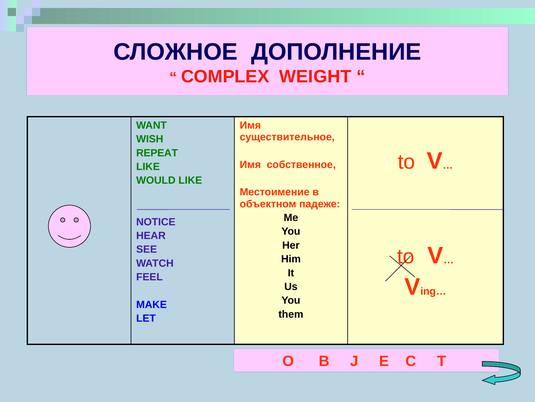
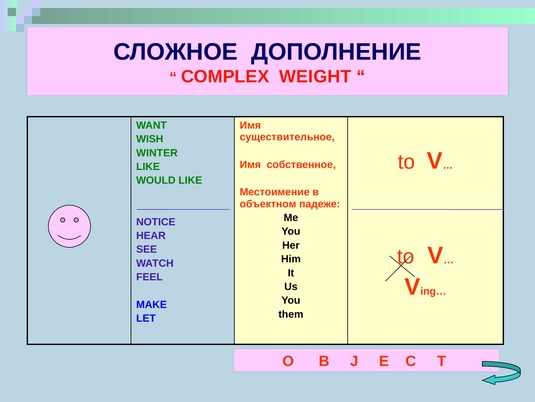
REPEAT: REPEAT -> WINTER
